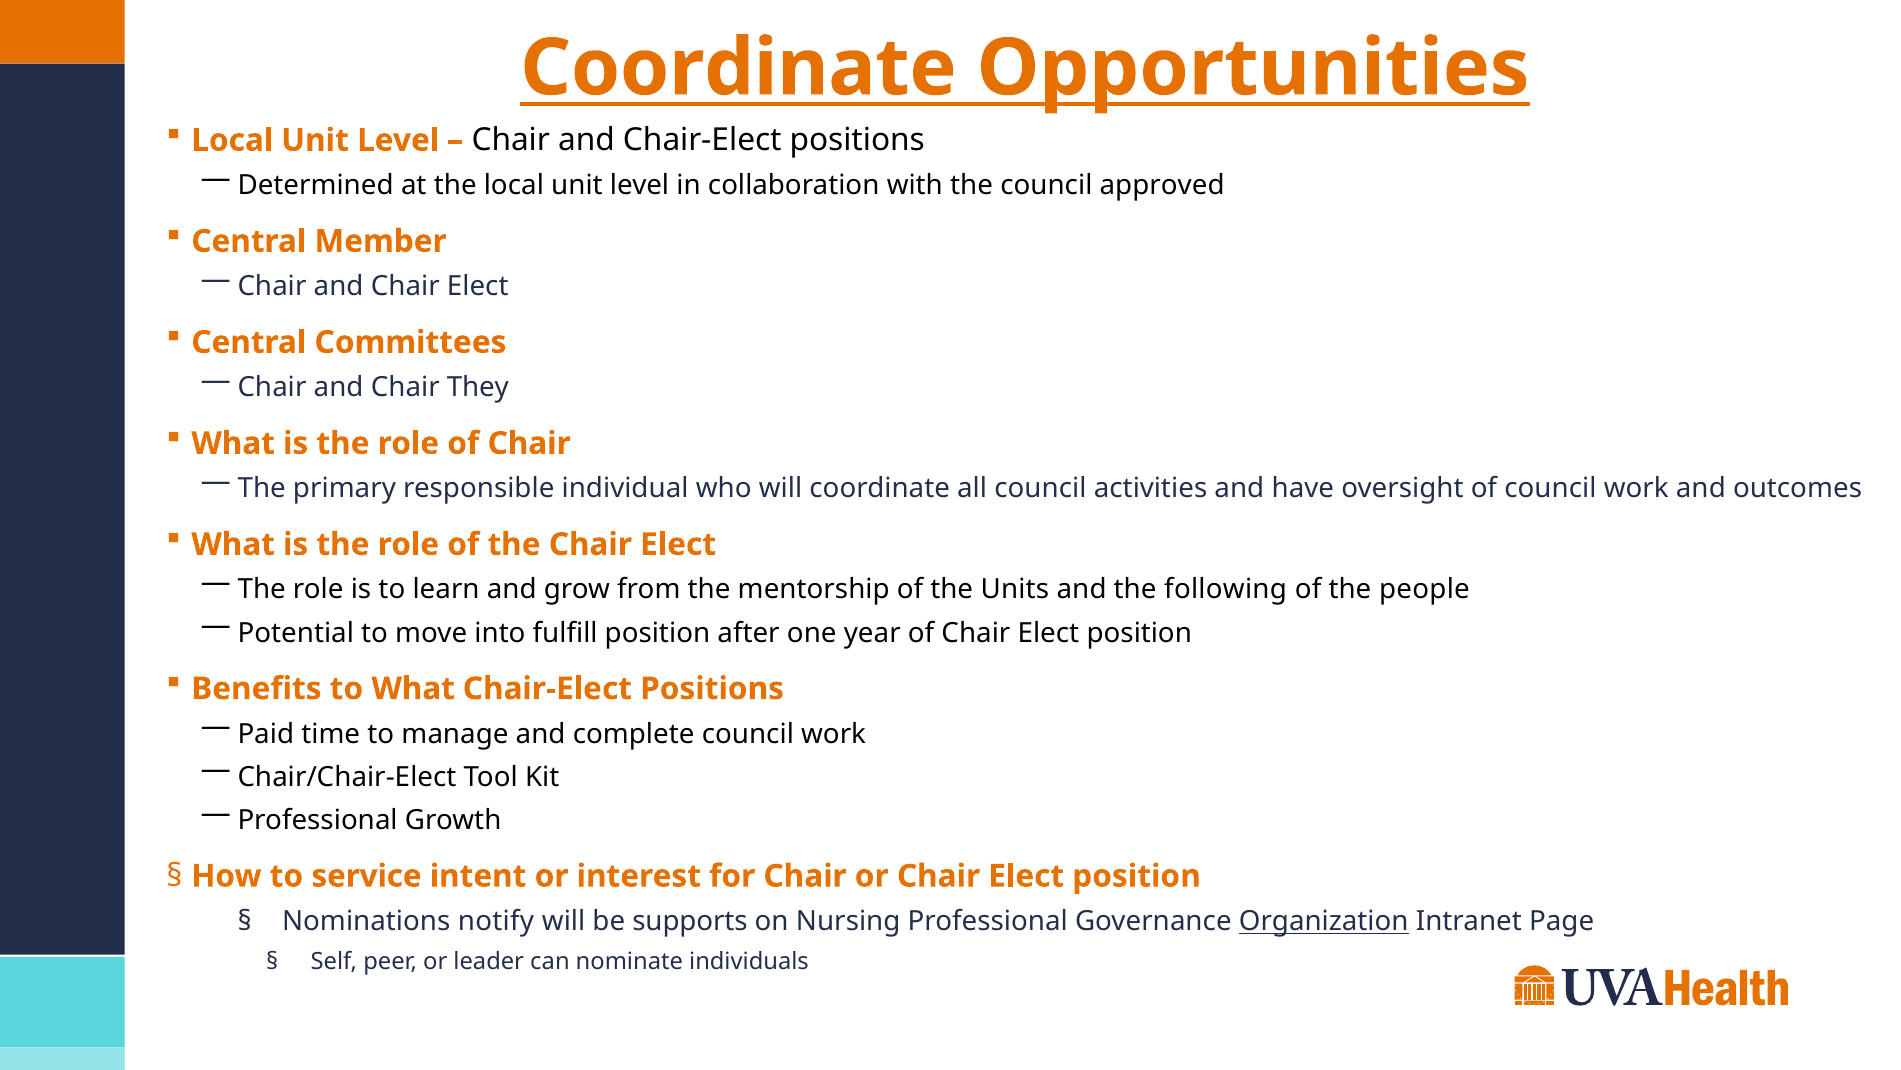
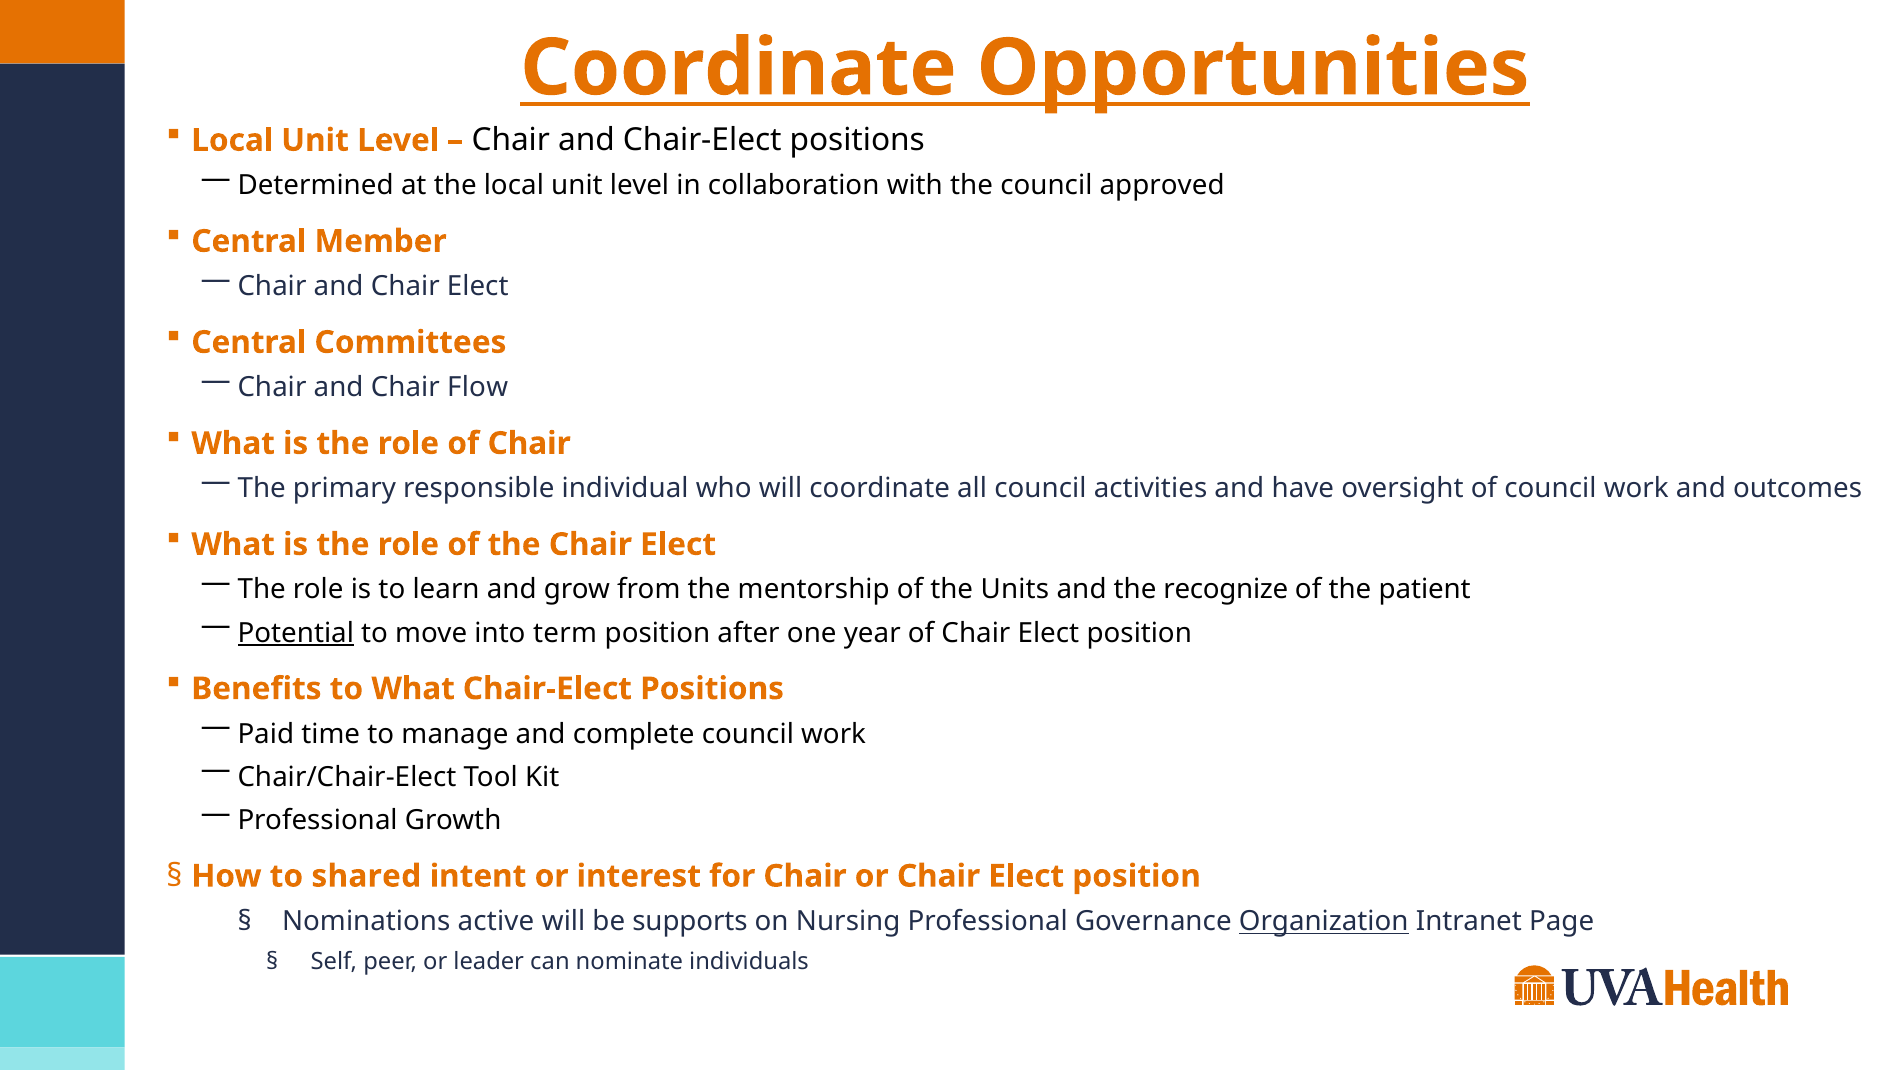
They: They -> Flow
following: following -> recognize
people: people -> patient
Potential underline: none -> present
fulfill: fulfill -> term
service: service -> shared
notify: notify -> active
